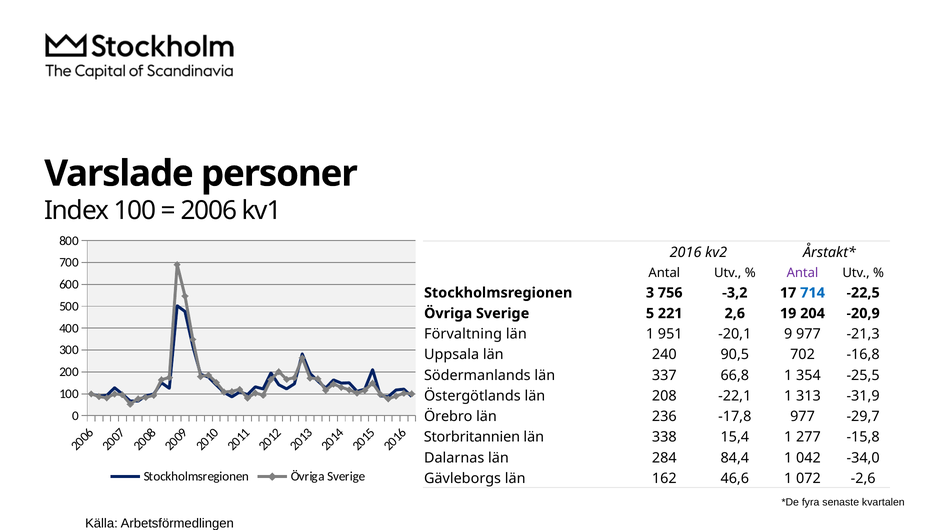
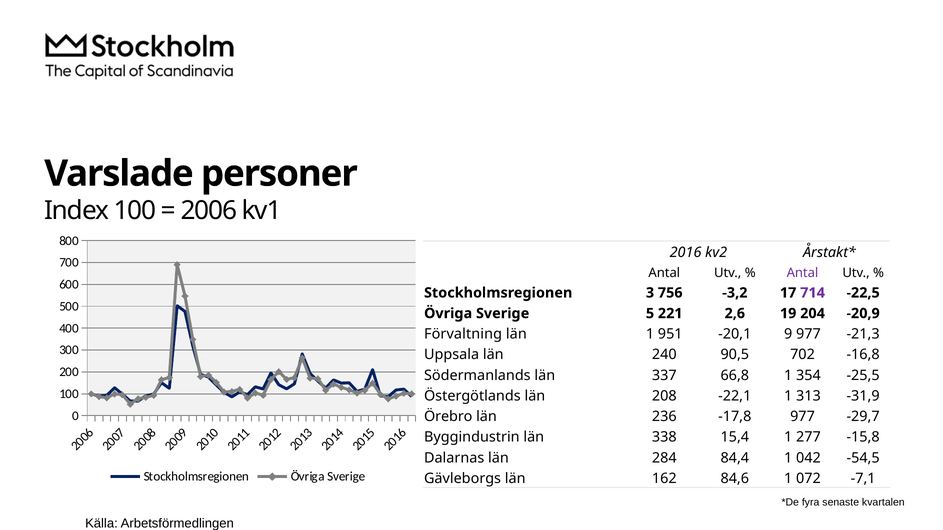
714 colour: blue -> purple
Storbritannien: Storbritannien -> Byggindustrin
-34,0: -34,0 -> -54,5
46,6: 46,6 -> 84,6
-2,6: -2,6 -> -7,1
